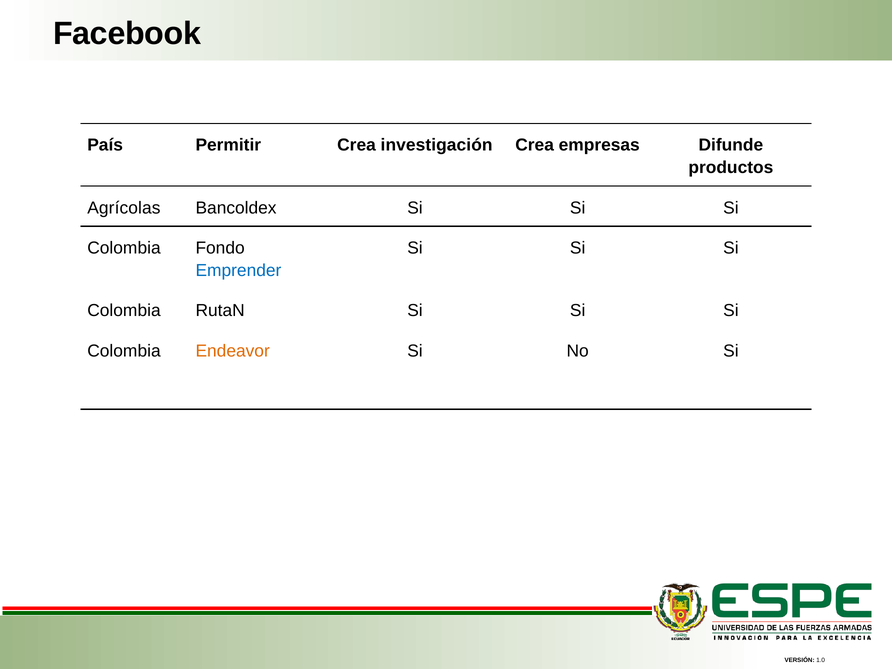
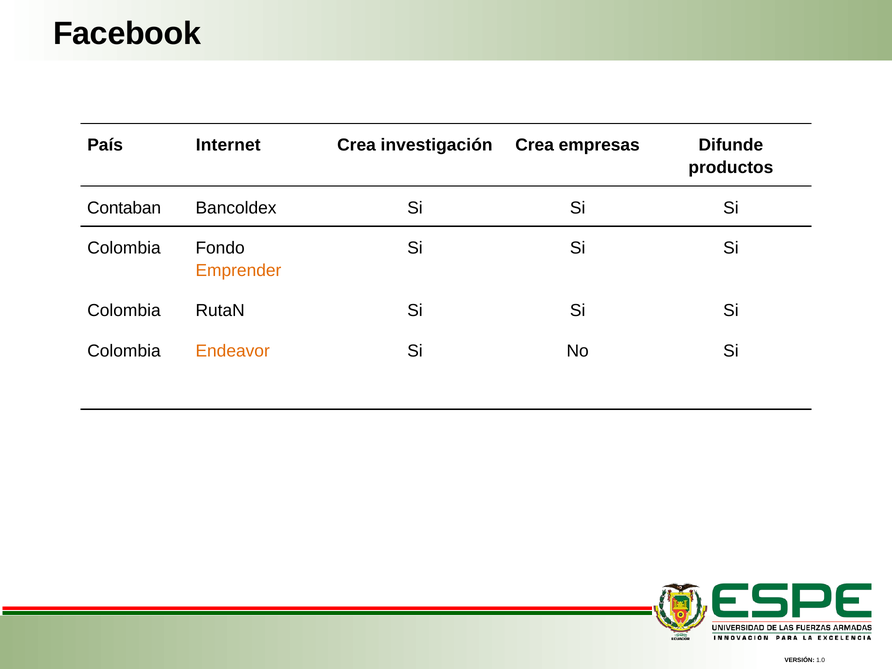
Permitir: Permitir -> Internet
Agrícolas: Agrícolas -> Contaban
Emprender colour: blue -> orange
